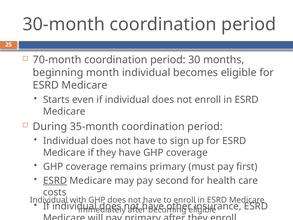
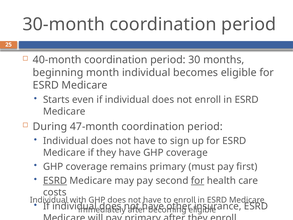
70-month: 70-month -> 40-month
35-month: 35-month -> 47-month
for at (198, 180) underline: none -> present
